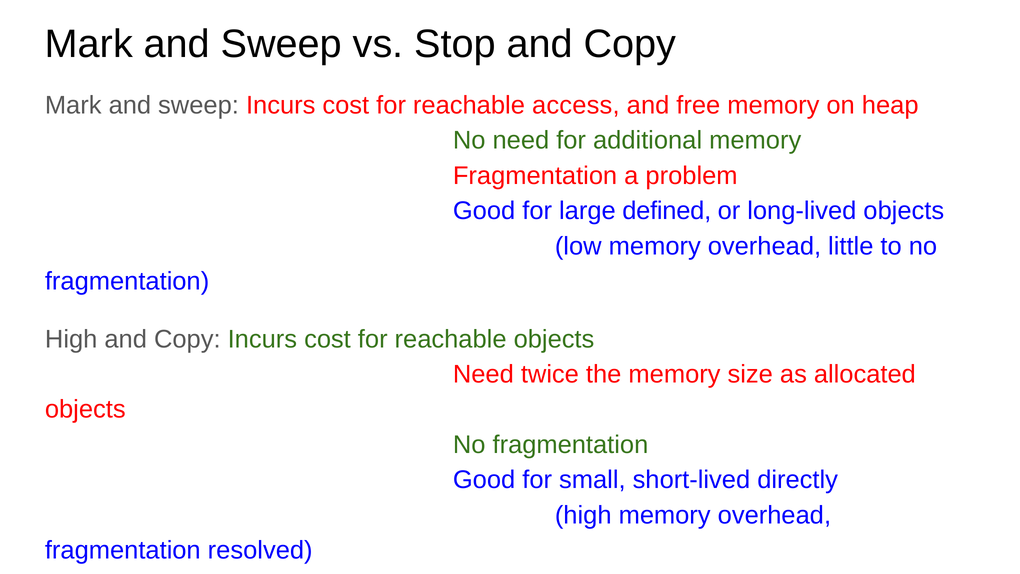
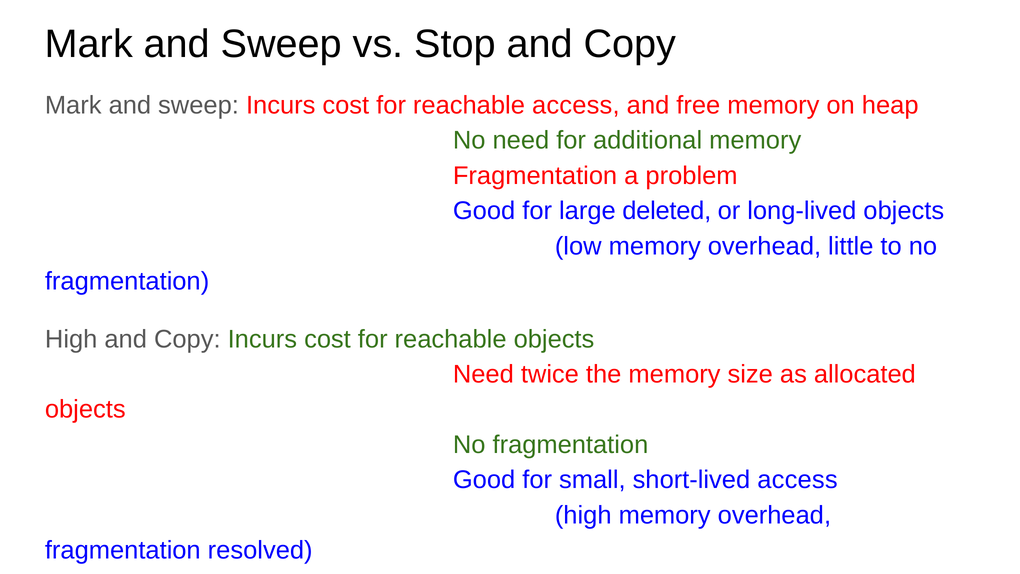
defined: defined -> deleted
short-lived directly: directly -> access
